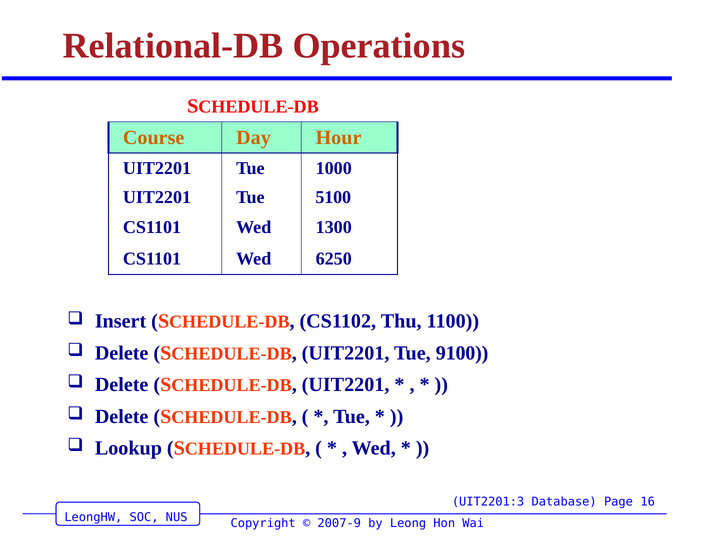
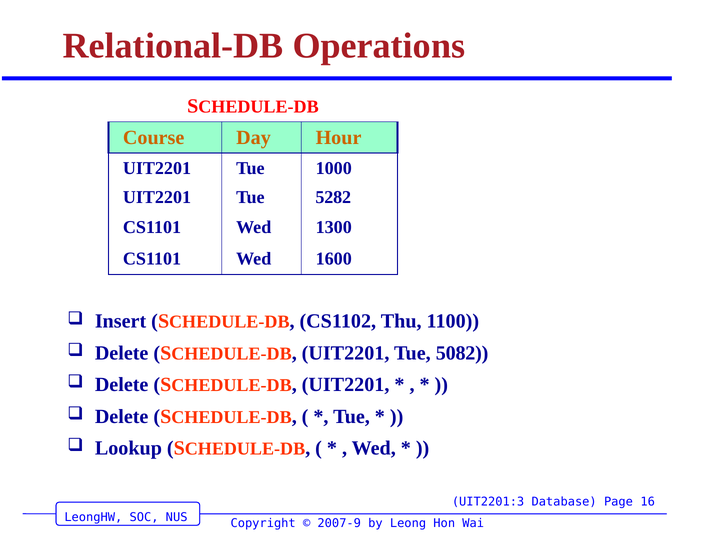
5100: 5100 -> 5282
6250: 6250 -> 1600
9100: 9100 -> 5082
